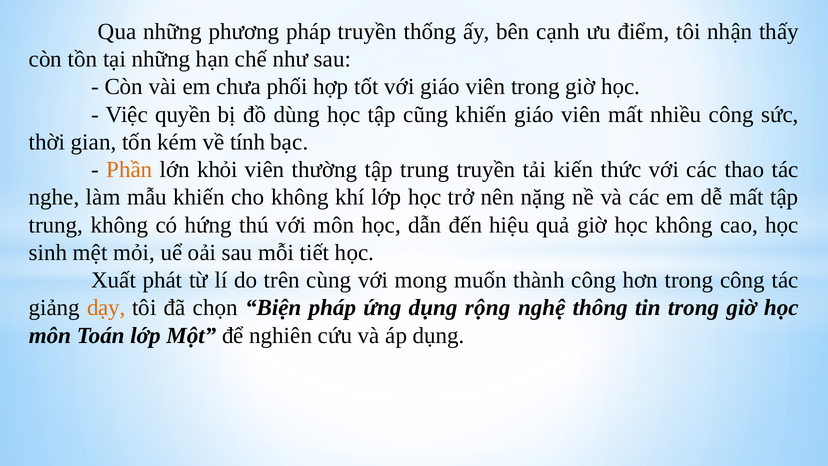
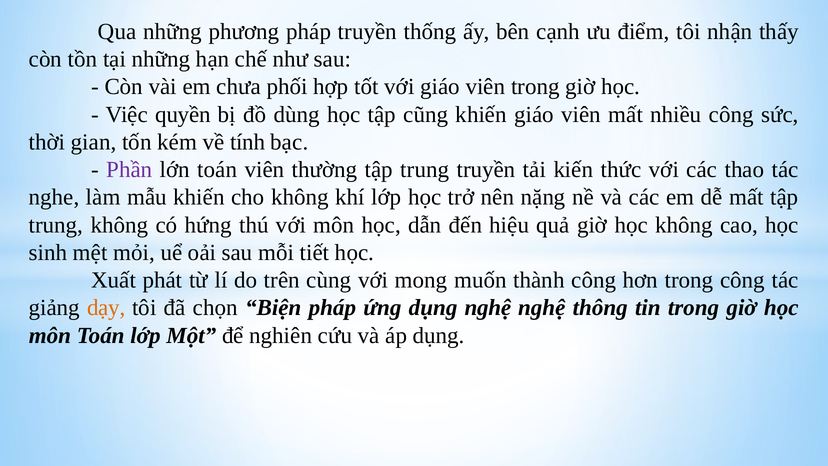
Phần colour: orange -> purple
lớn khỏi: khỏi -> toán
dụng rộng: rộng -> nghệ
